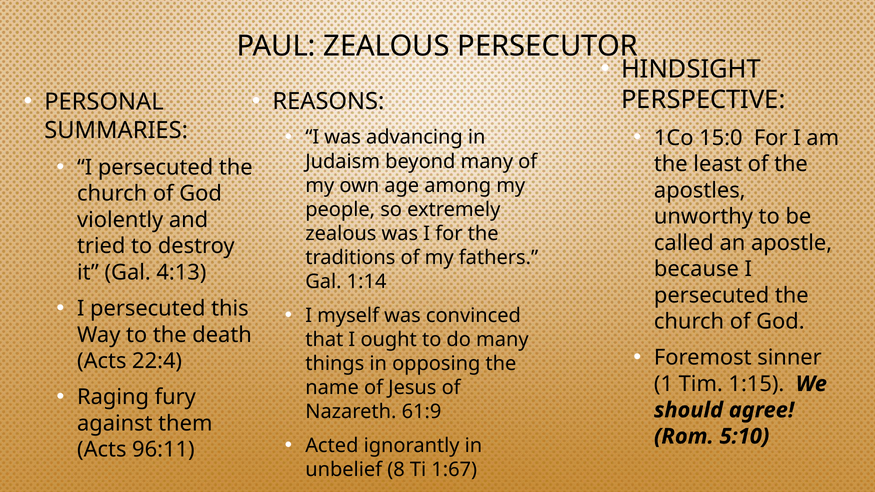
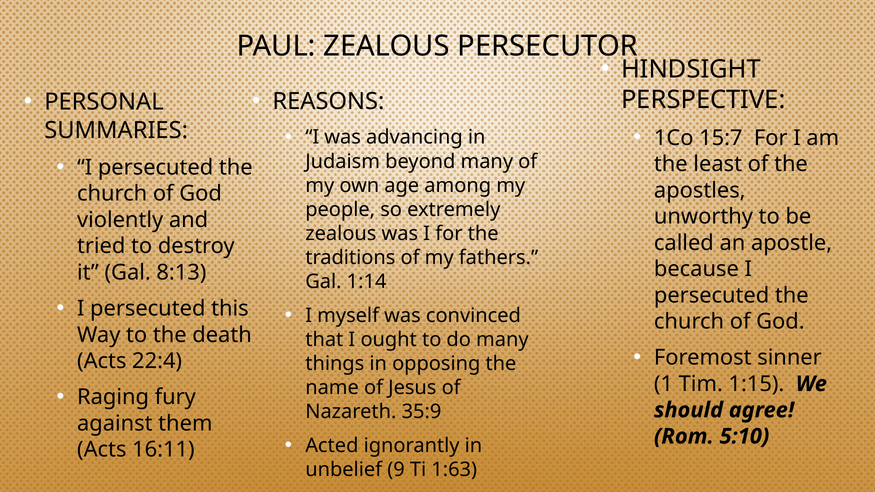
15:0: 15:0 -> 15:7
4:13: 4:13 -> 8:13
61:9: 61:9 -> 35:9
96:11: 96:11 -> 16:11
8: 8 -> 9
1:67: 1:67 -> 1:63
